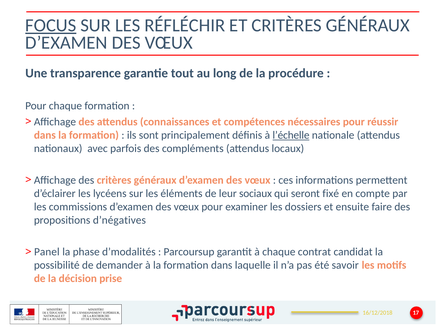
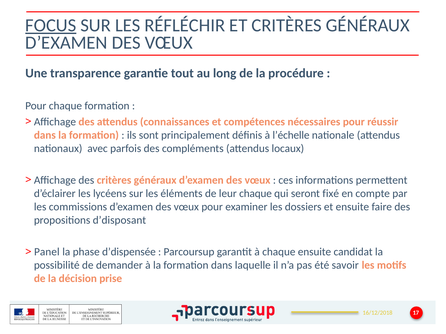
l’échelle underline: present -> none
leur sociaux: sociaux -> chaque
d’négatives: d’négatives -> d’disposant
d’modalités: d’modalités -> d’dispensée
chaque contrat: contrat -> ensuite
